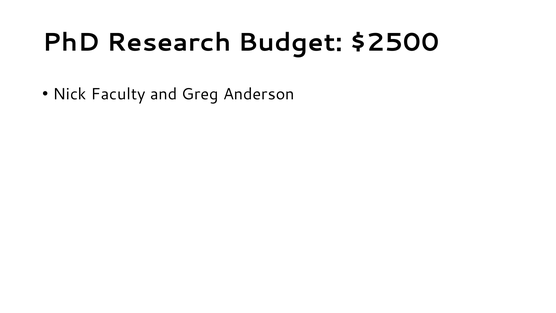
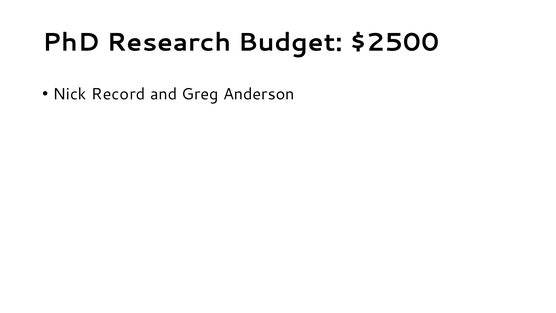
Faculty: Faculty -> Record
